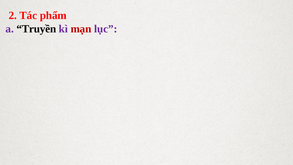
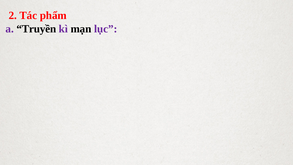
mạn colour: red -> black
